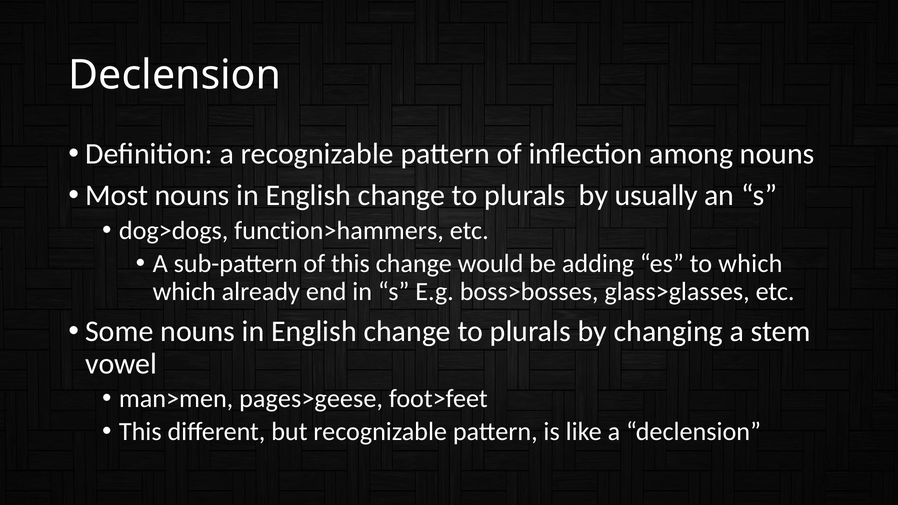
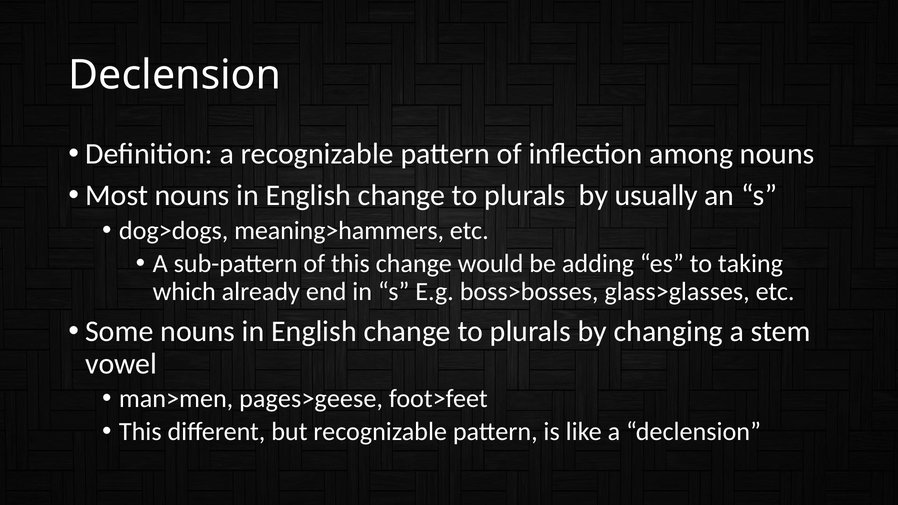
function>hammers: function>hammers -> meaning>hammers
to which: which -> taking
